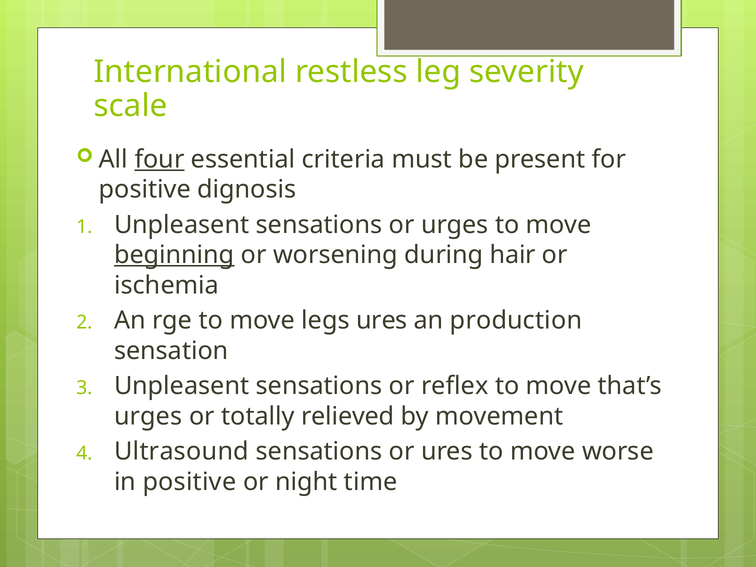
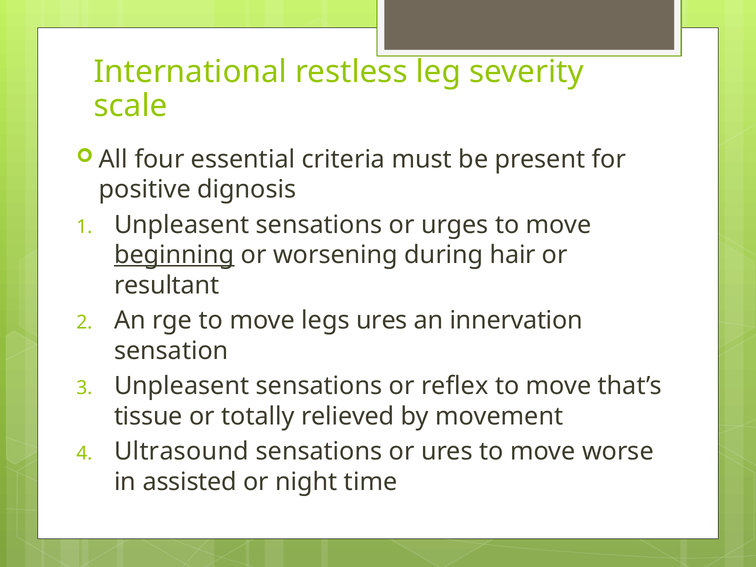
four underline: present -> none
ischemia: ischemia -> resultant
production: production -> innervation
urges at (148, 416): urges -> tissue
in positive: positive -> assisted
